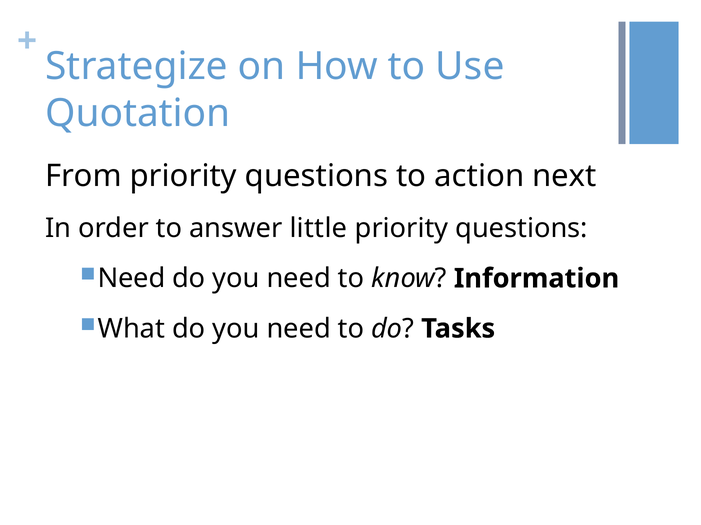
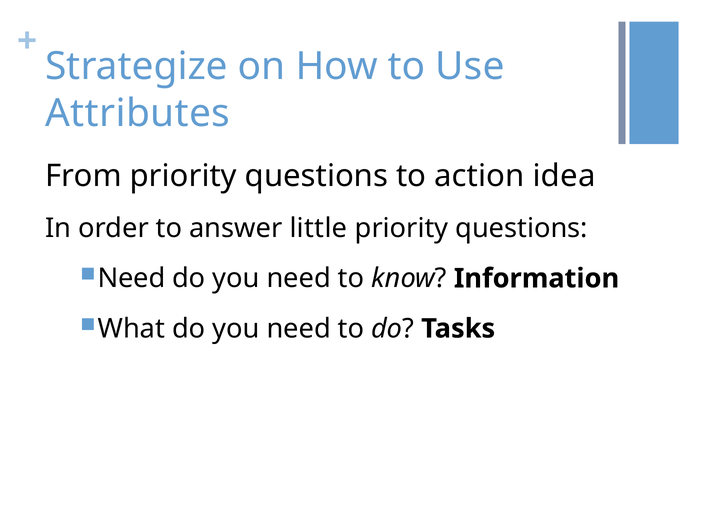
Quotation: Quotation -> Attributes
next: next -> idea
